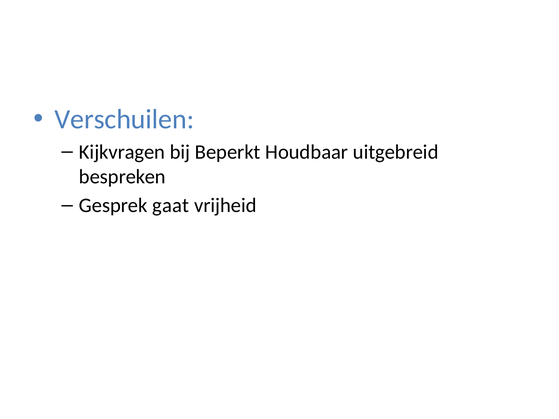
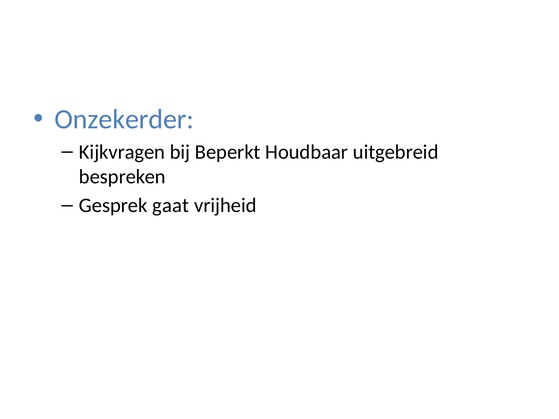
Verschuilen: Verschuilen -> Onzekerder
